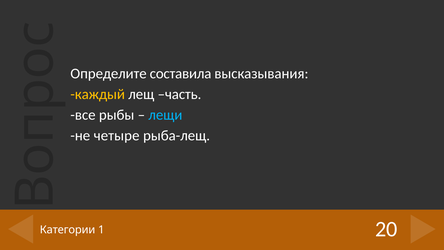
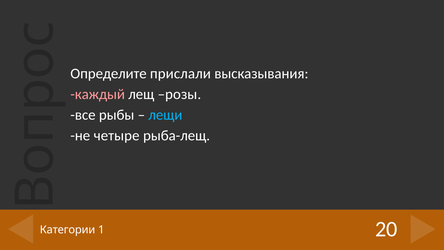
составила: составила -> прислали
каждый colour: yellow -> pink
часть: часть -> розы
